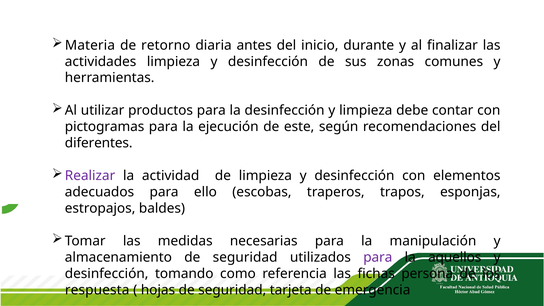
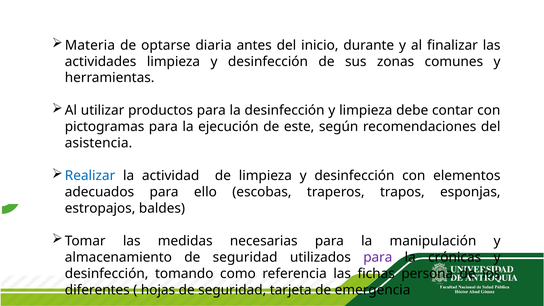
retorno: retorno -> optarse
diferentes: diferentes -> asistencia
Realizar colour: purple -> blue
aquellos: aquellos -> crónicas
respuesta: respuesta -> diferentes
